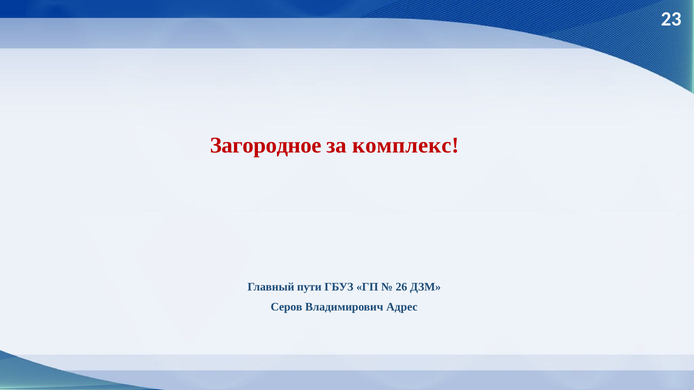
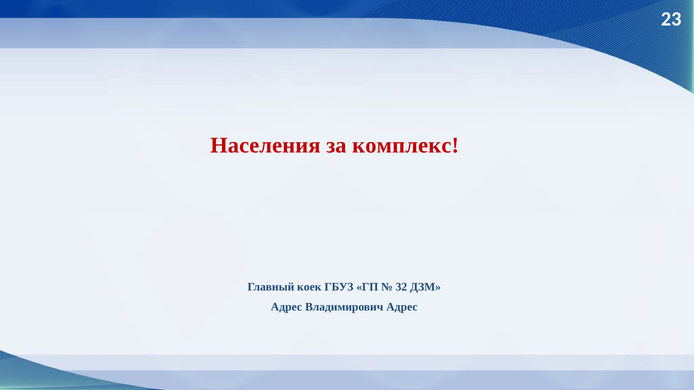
Загородное: Загородное -> Населения
пути: пути -> коек
26: 26 -> 32
Серов at (287, 307): Серов -> Адрес
